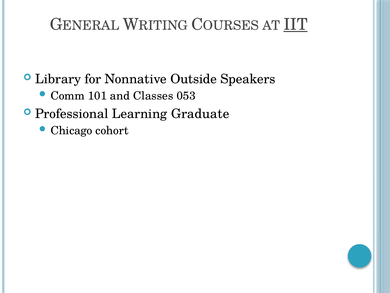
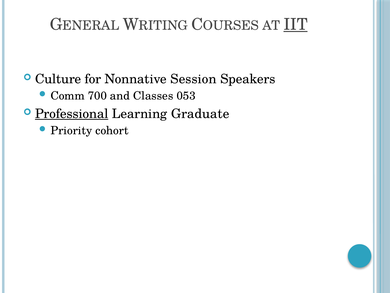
Library: Library -> Culture
Outside: Outside -> Session
101: 101 -> 700
Professional underline: none -> present
Chicago: Chicago -> Priority
